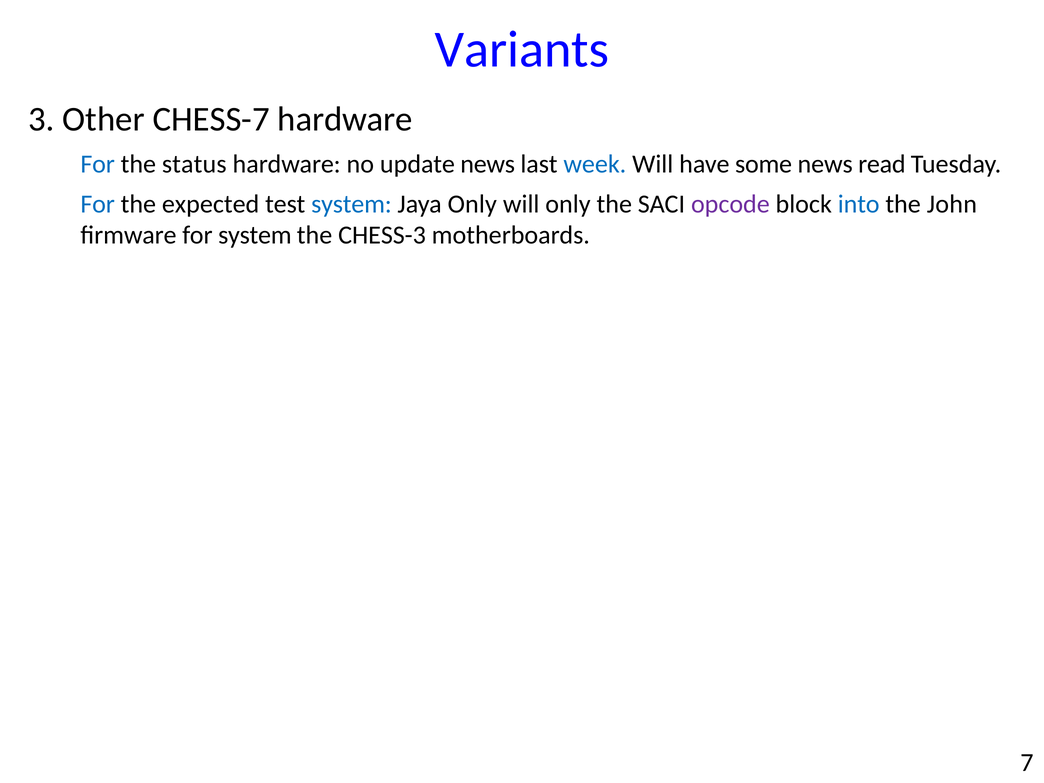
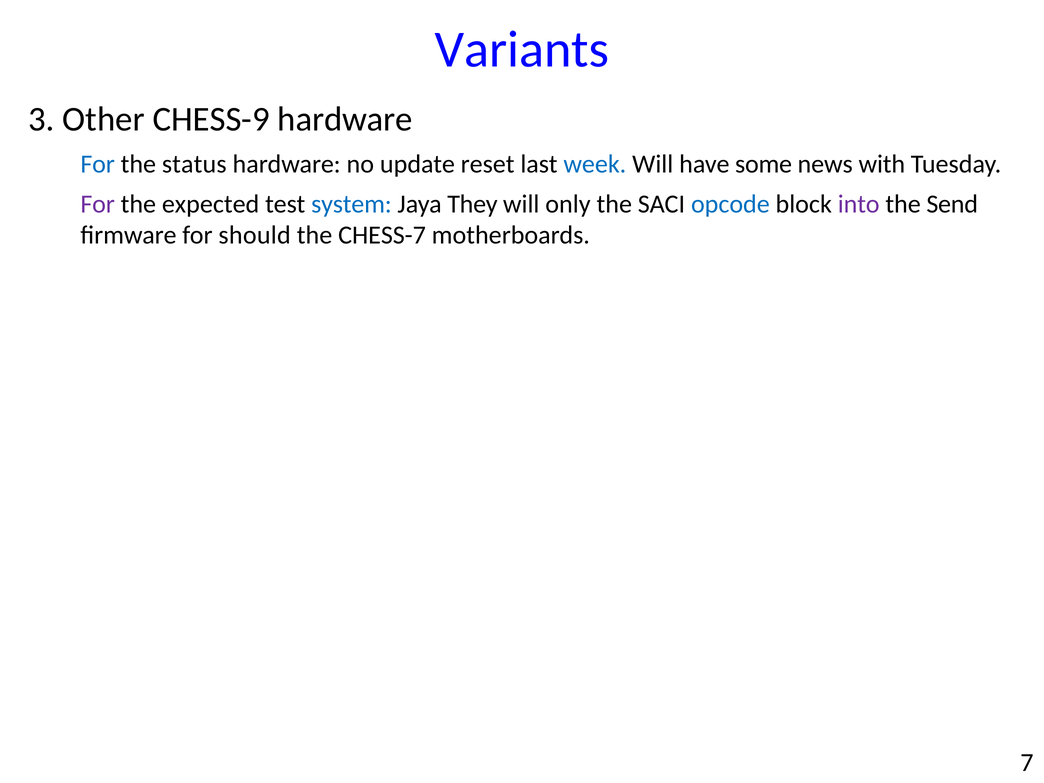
CHESS-7: CHESS-7 -> CHESS-9
update news: news -> reset
read: read -> with
For at (98, 204) colour: blue -> purple
Jaya Only: Only -> They
opcode colour: purple -> blue
into colour: blue -> purple
John: John -> Send
for system: system -> should
CHESS-3: CHESS-3 -> CHESS-7
